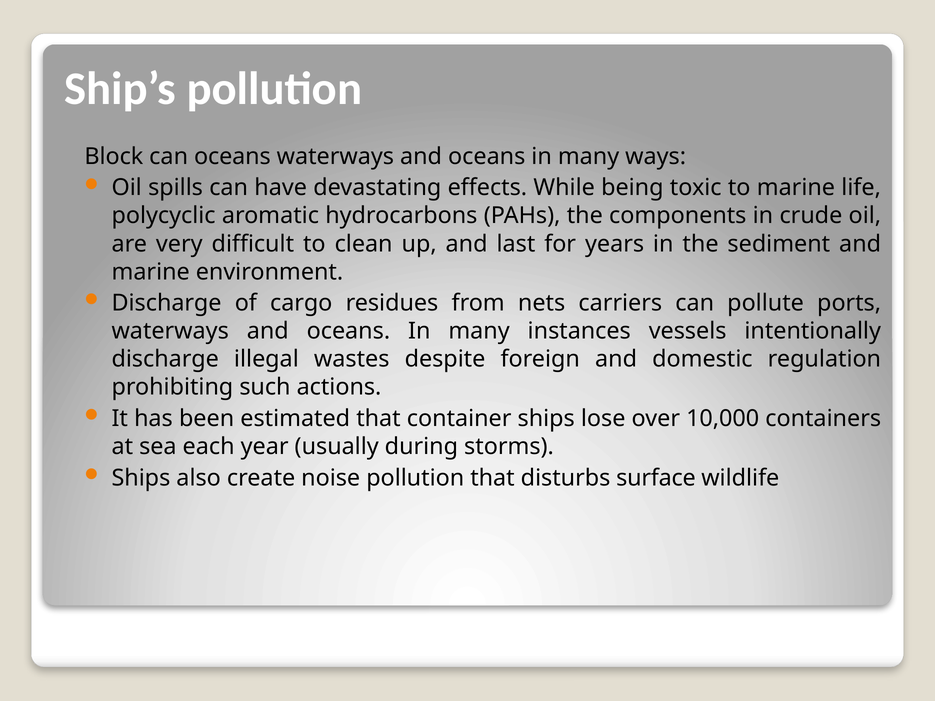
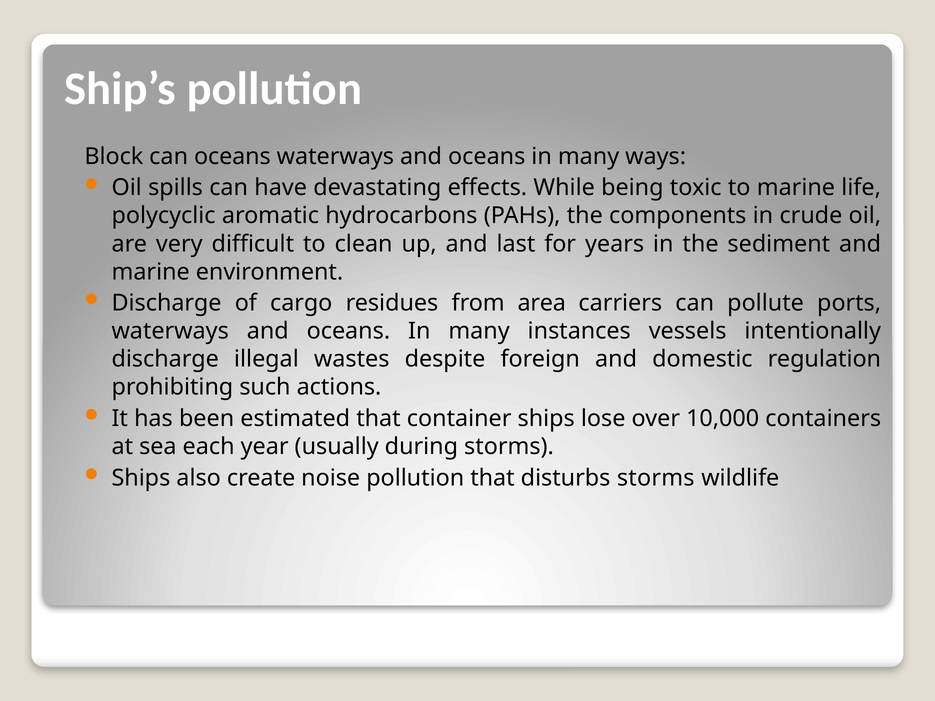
nets: nets -> area
disturbs surface: surface -> storms
